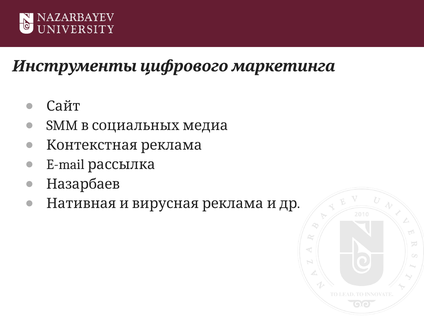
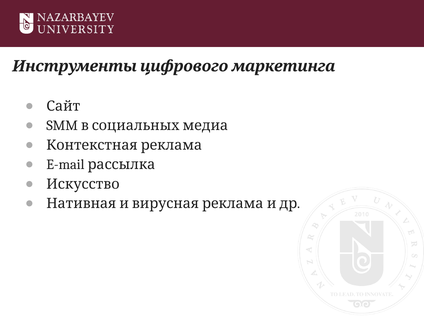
Назарбаев: Назарбаев -> Искусство
